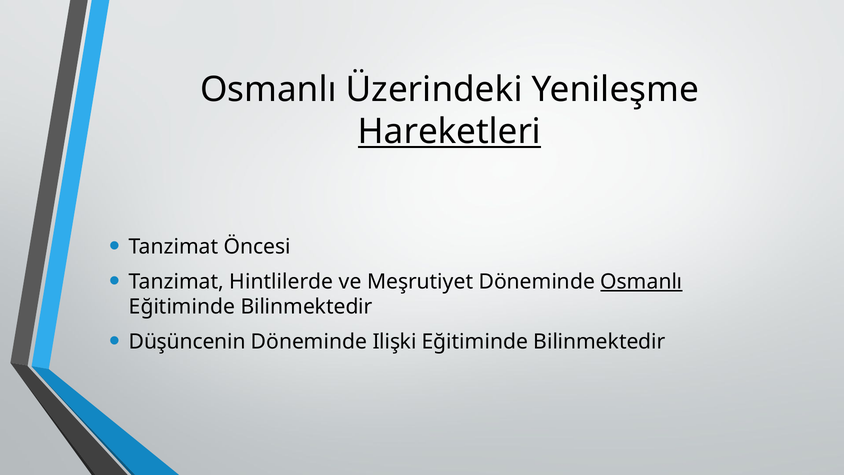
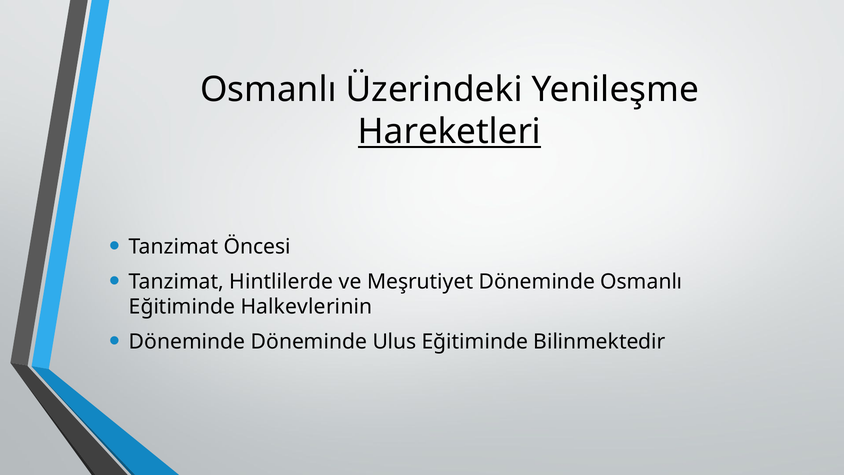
Osmanlı at (641, 282) underline: present -> none
Bilinmektedir at (307, 307): Bilinmektedir -> Halkevlerinin
Düşüncenin at (187, 342): Düşüncenin -> Döneminde
Ilişki: Ilişki -> Ulus
